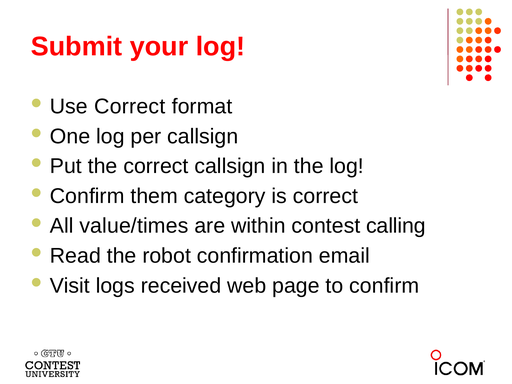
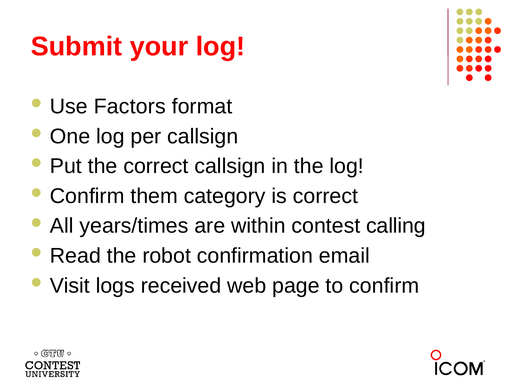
Use Correct: Correct -> Factors
value/times: value/times -> years/times
